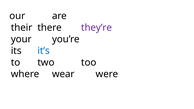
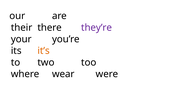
it’s colour: blue -> orange
